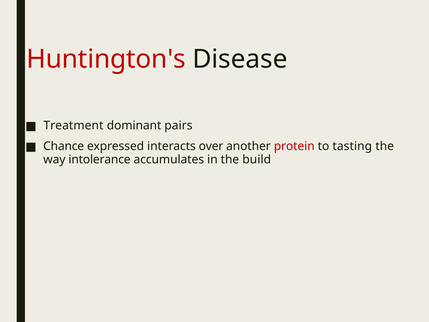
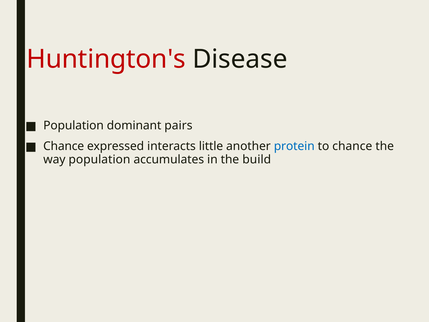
Treatment at (73, 125): Treatment -> Population
over: over -> little
protein colour: red -> blue
to tasting: tasting -> chance
way intolerance: intolerance -> population
